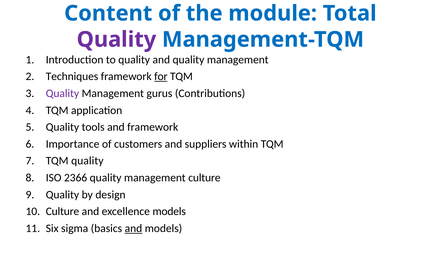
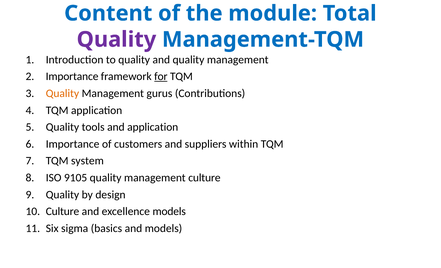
Techniques at (72, 77): Techniques -> Importance
Quality at (62, 94) colour: purple -> orange
and framework: framework -> application
TQM quality: quality -> system
2366: 2366 -> 9105
and at (133, 229) underline: present -> none
